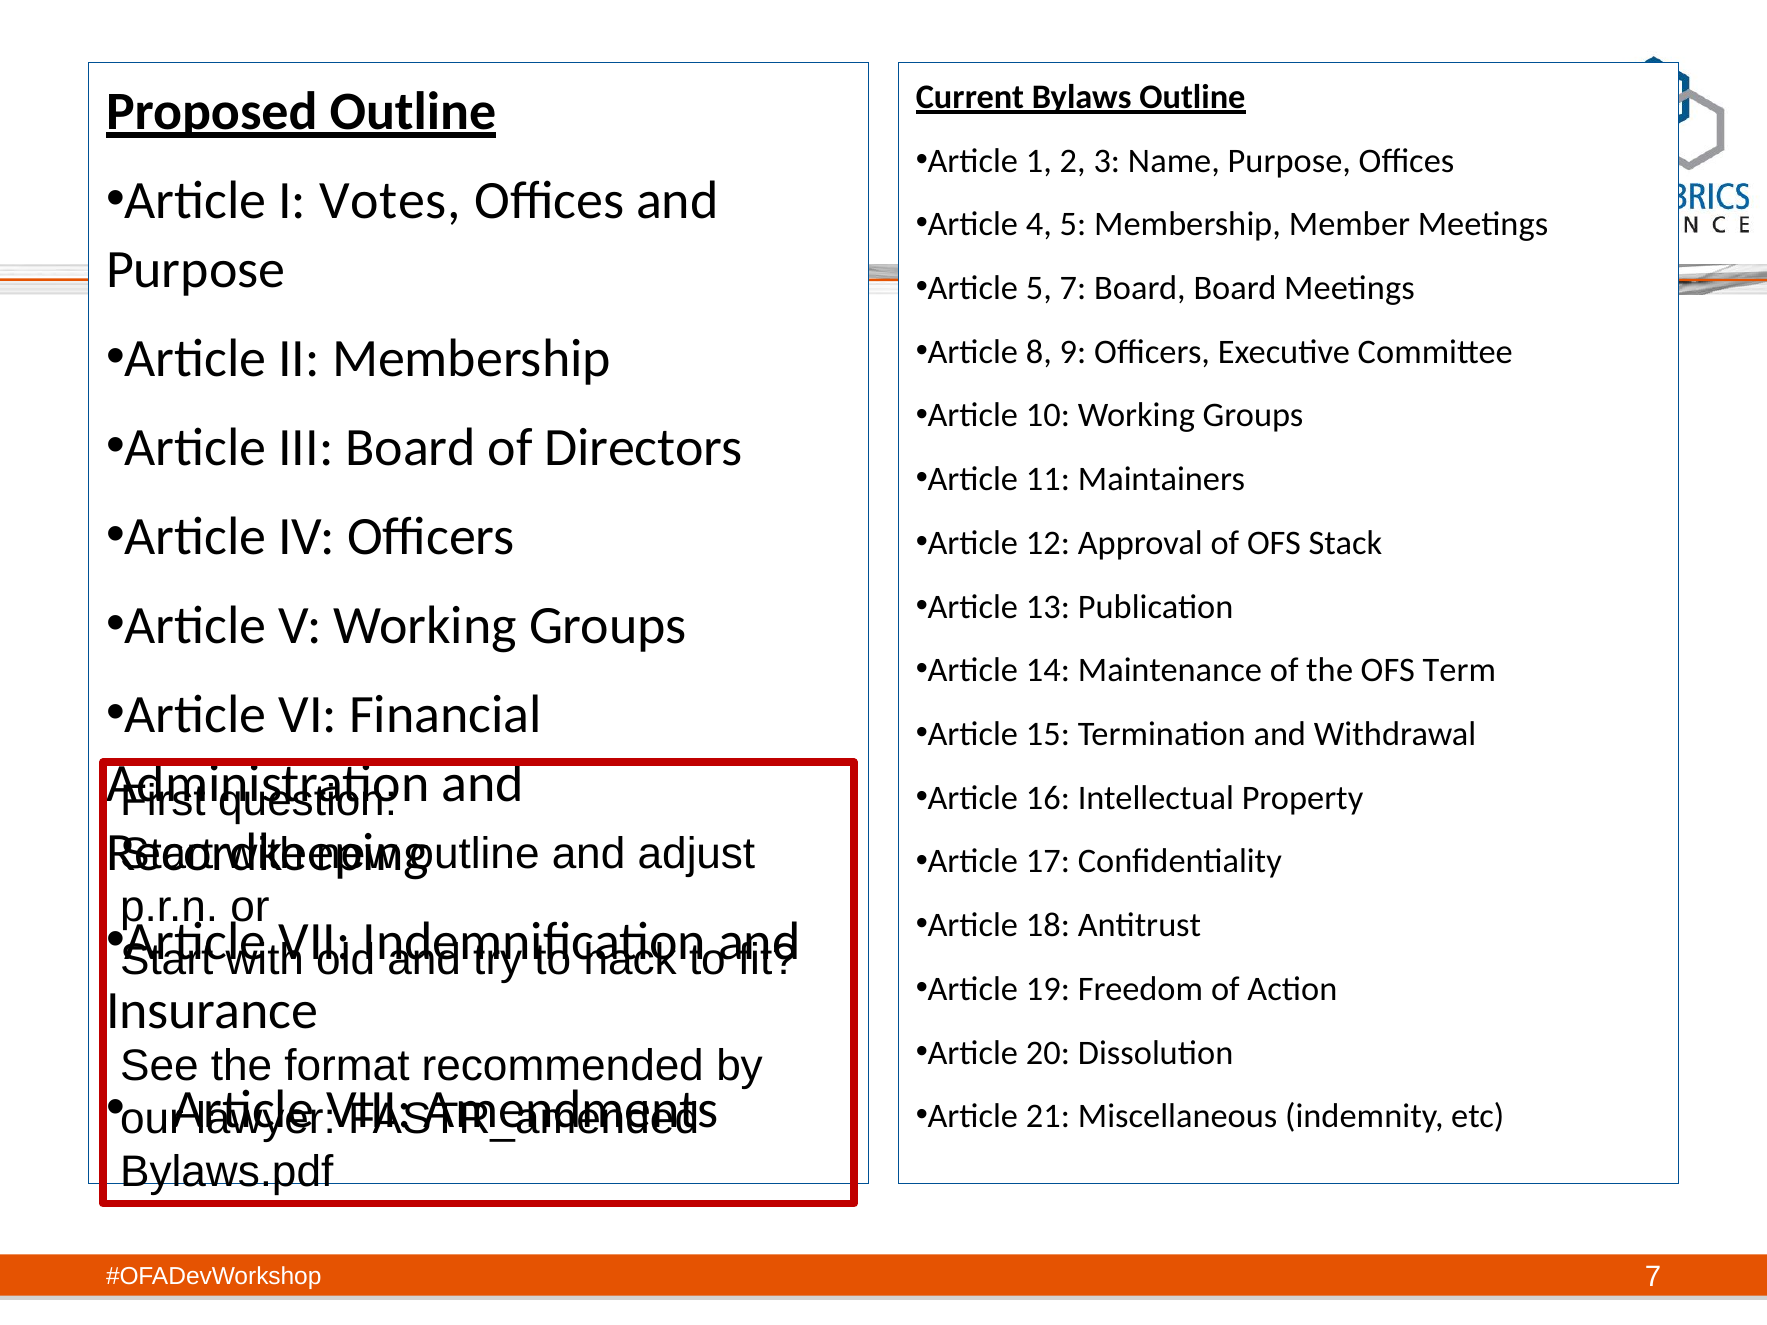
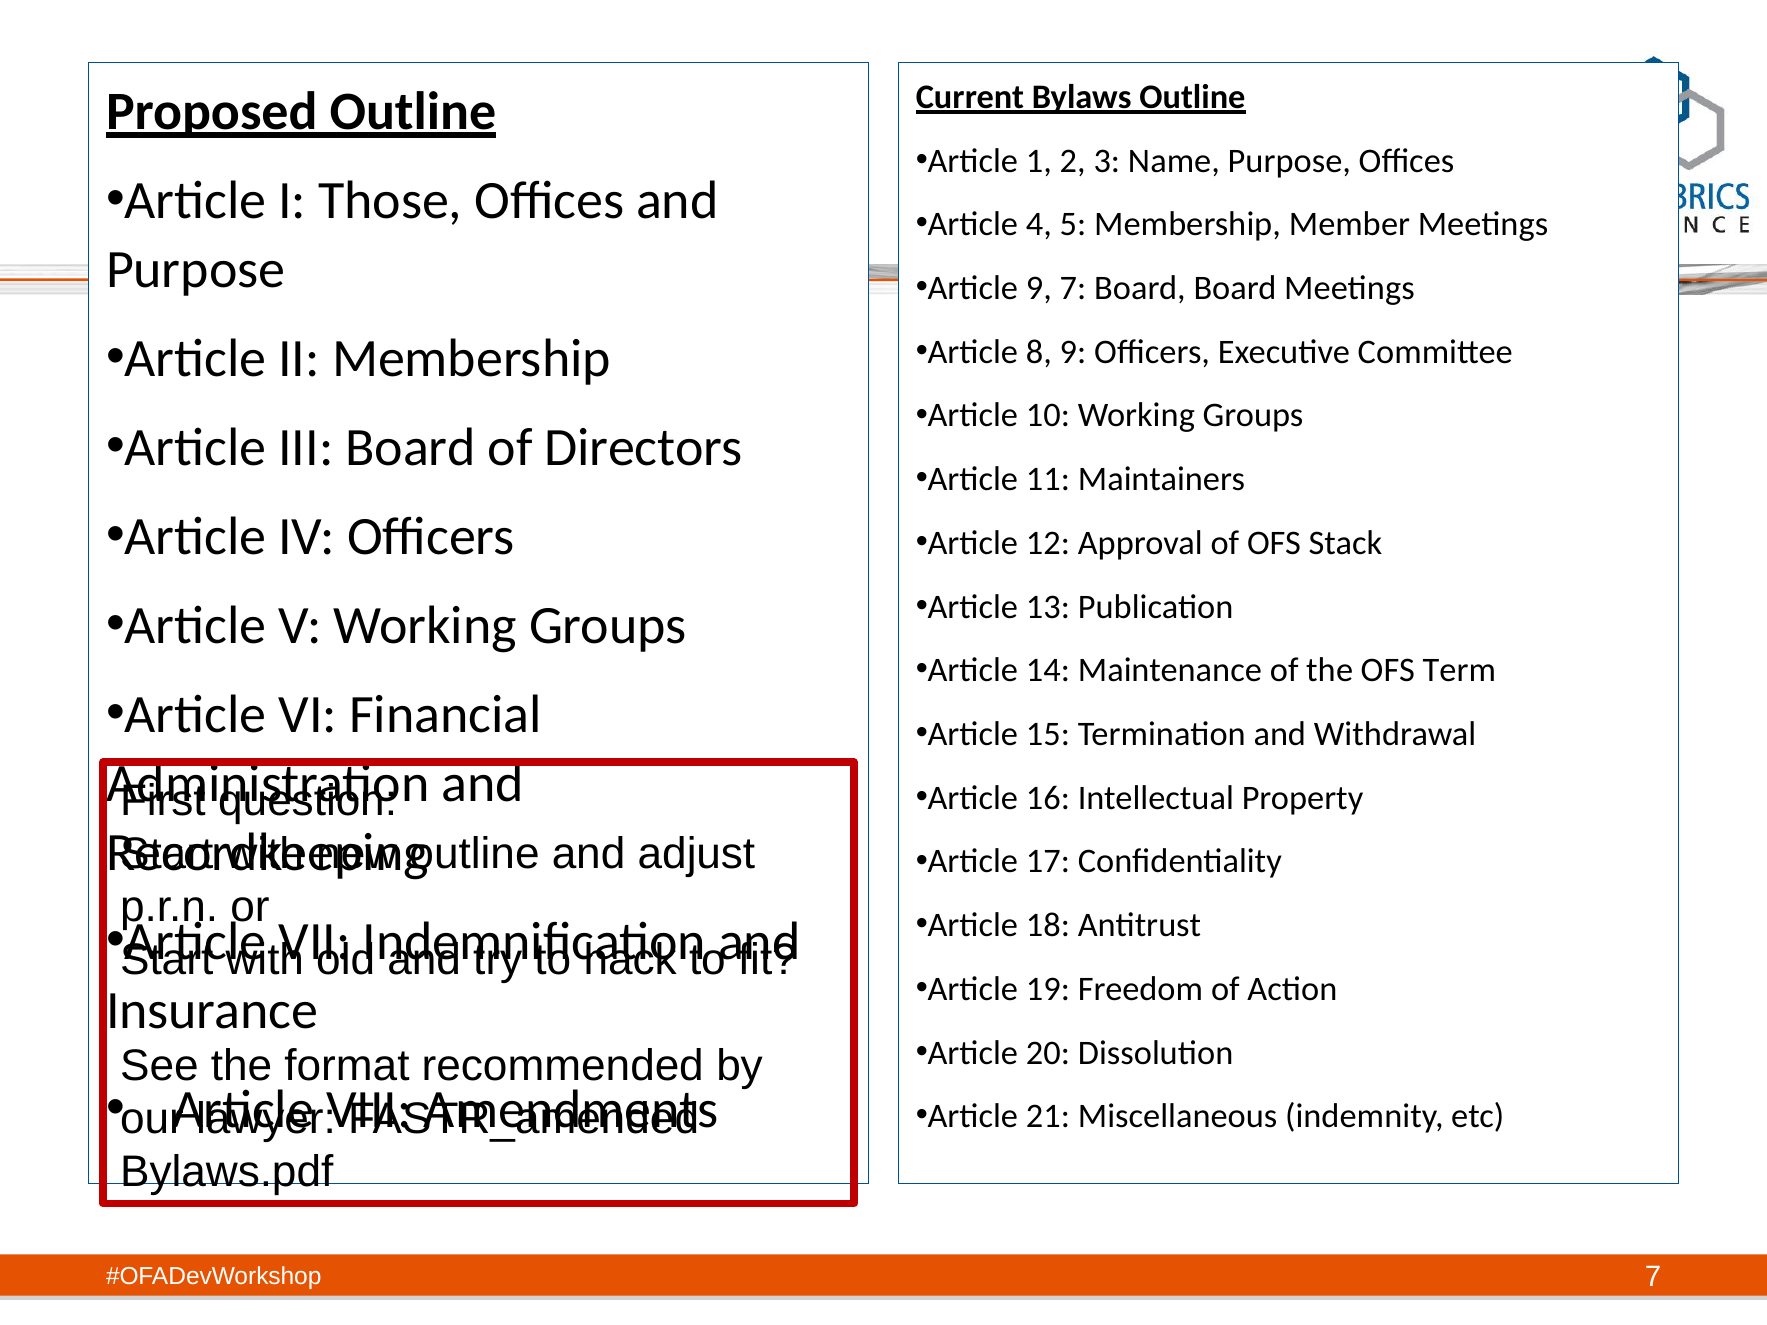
Votes: Votes -> Those
Article 5: 5 -> 9
